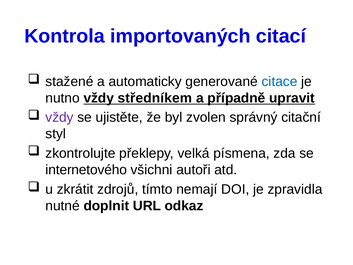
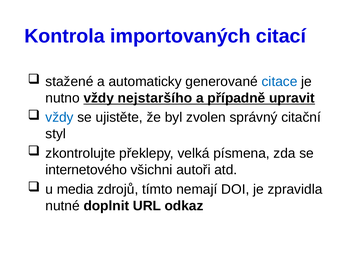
středníkem: středníkem -> nejstaršího
vždy at (60, 117) colour: purple -> blue
zkrátit: zkrátit -> media
